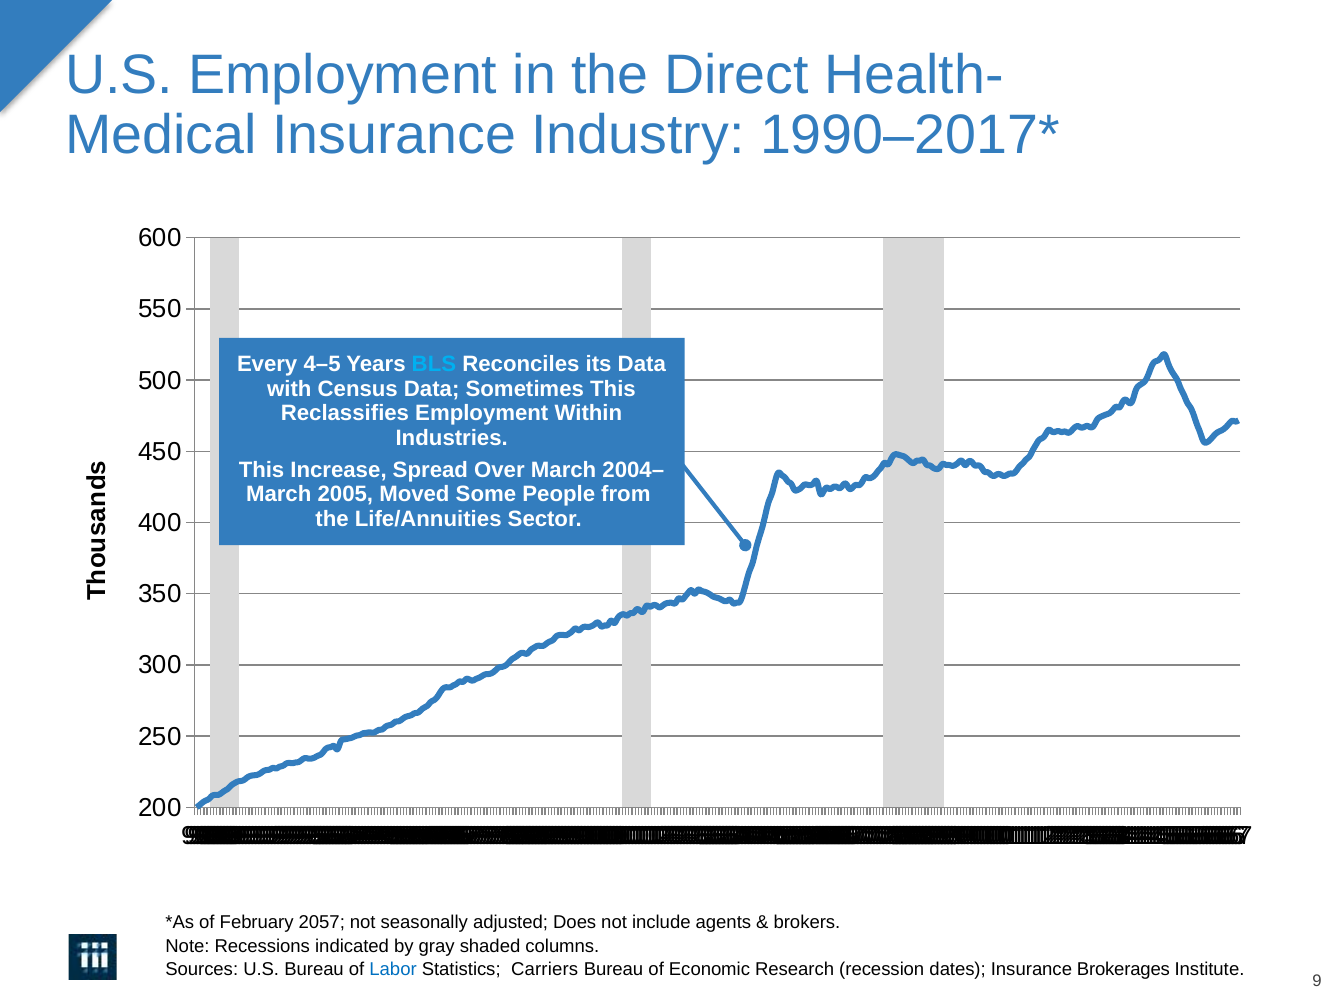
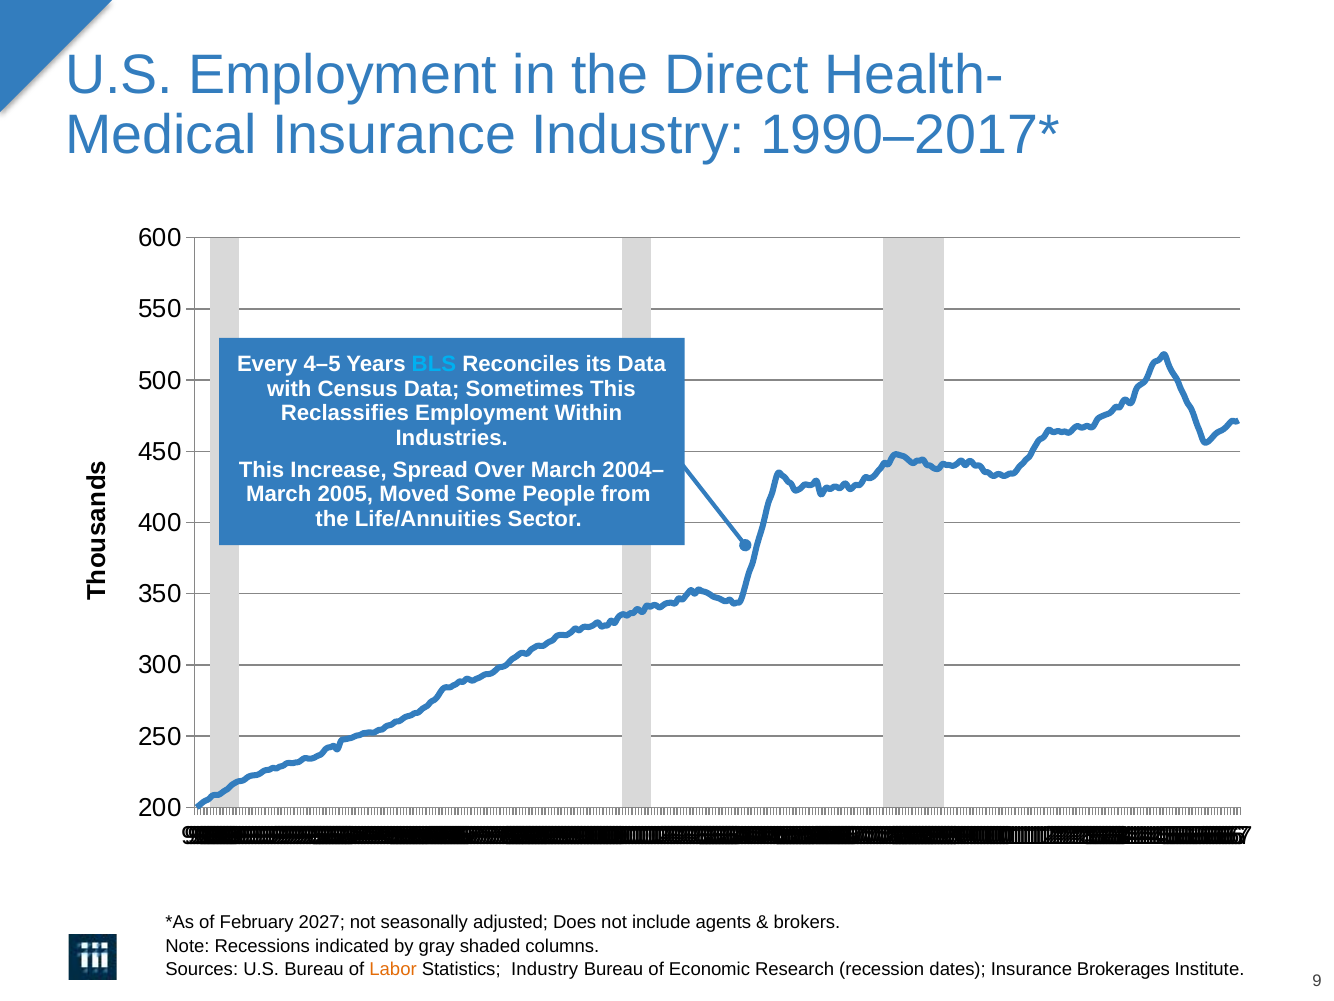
2057: 2057 -> 2027
Labor colour: blue -> orange
Statistics Carriers: Carriers -> Industry
